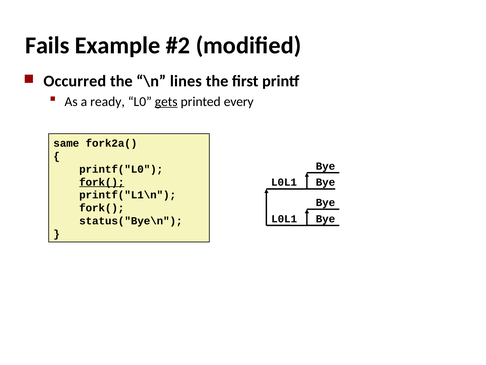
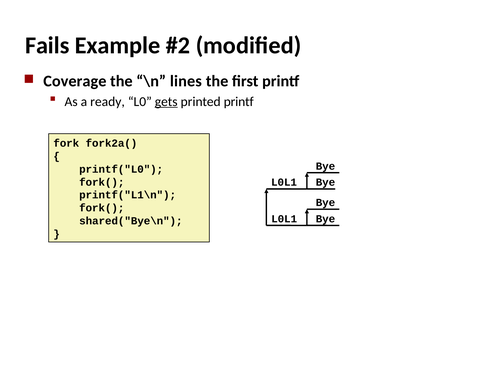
Occurred: Occurred -> Coverage
printed every: every -> printf
same: same -> fork
fork( at (102, 182) underline: present -> none
status("Bye\n: status("Bye\n -> shared("Bye\n
